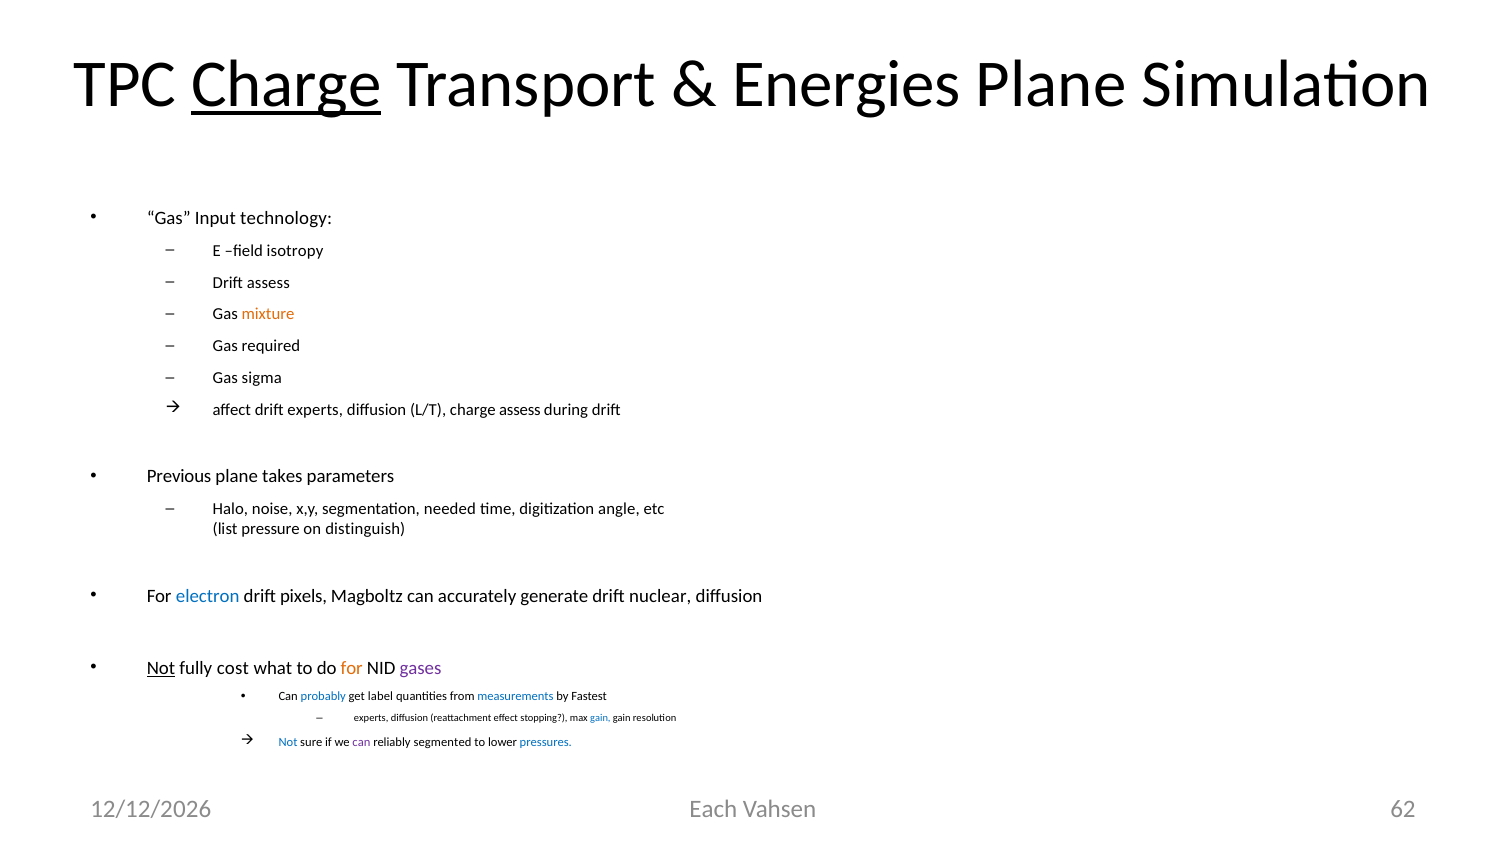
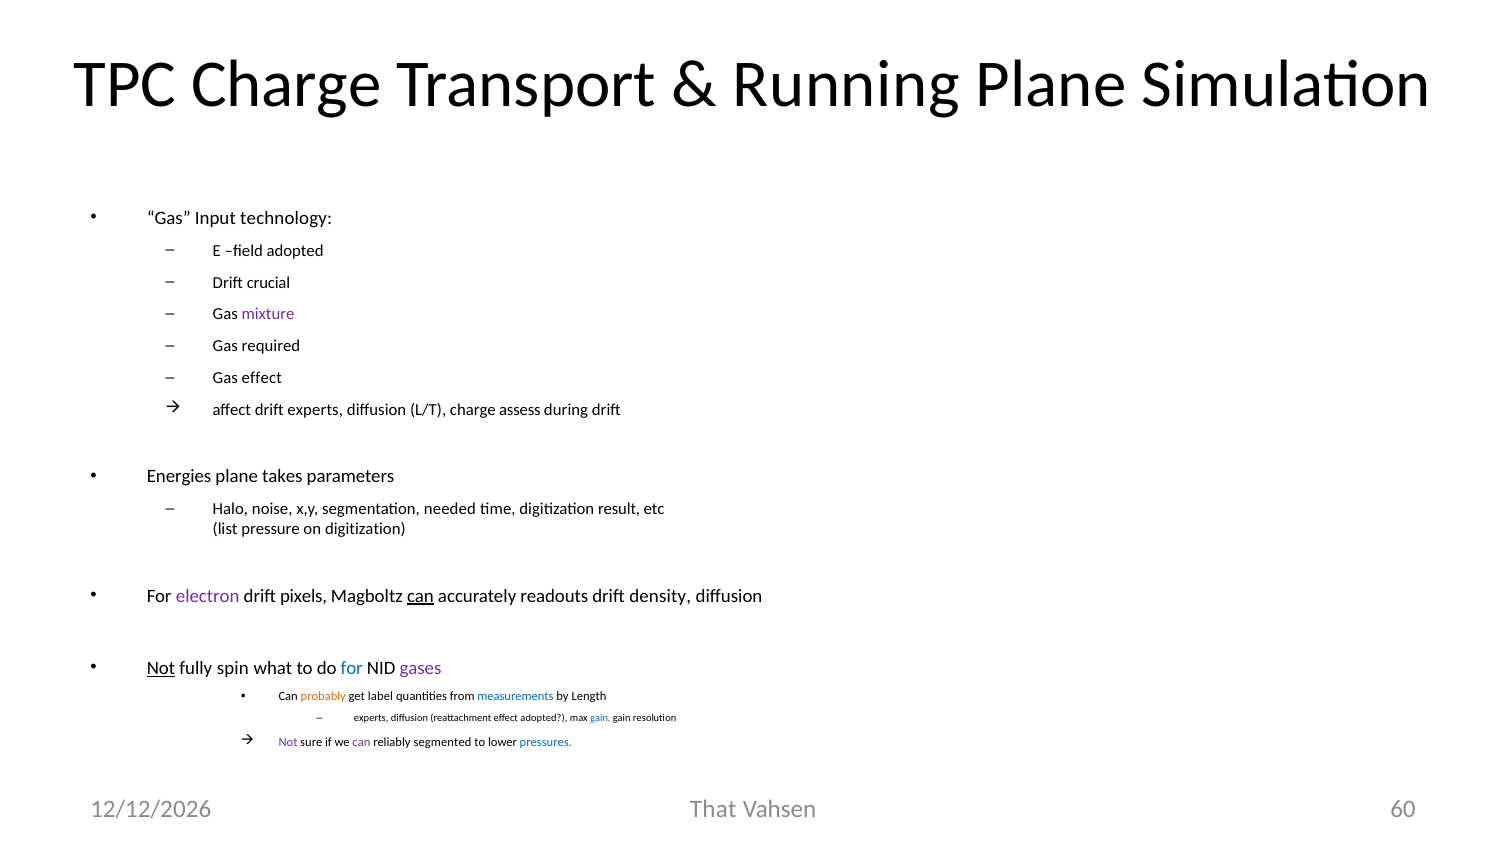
Charge at (286, 85) underline: present -> none
Energies: Energies -> Running
field isotropy: isotropy -> adopted
Drift assess: assess -> crucial
mixture colour: orange -> purple
Gas sigma: sigma -> effect
Previous: Previous -> Energies
angle: angle -> result
on distinguish: distinguish -> digitization
electron colour: blue -> purple
can at (420, 596) underline: none -> present
generate: generate -> readouts
nuclear: nuclear -> density
cost: cost -> spin
for at (352, 668) colour: orange -> blue
probably colour: blue -> orange
Fastest: Fastest -> Length
effect stopping: stopping -> adopted
Not at (288, 743) colour: blue -> purple
Each: Each -> That
62: 62 -> 60
